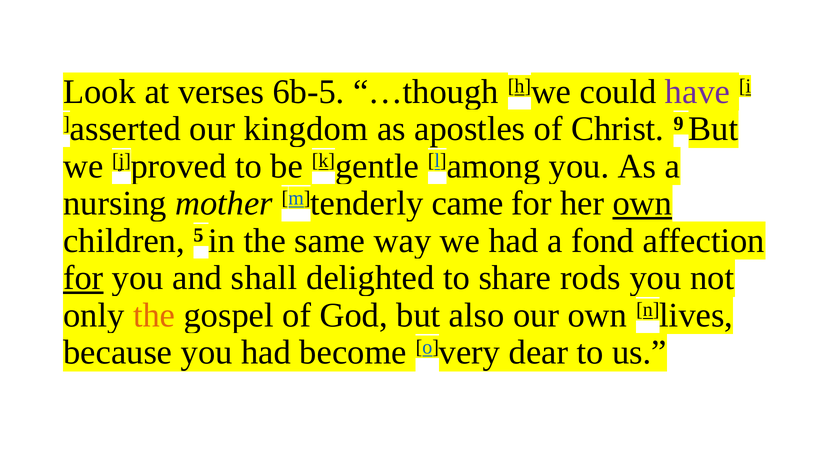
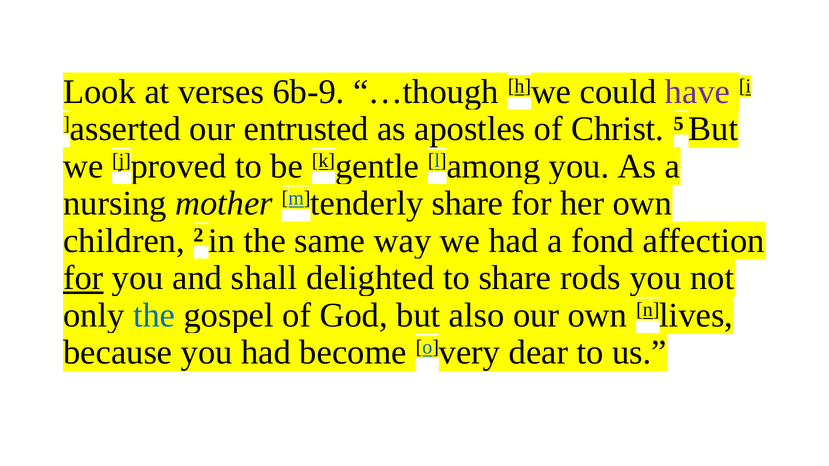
6b-5: 6b-5 -> 6b-9
kingdom: kingdom -> entrusted
9: 9 -> 5
m]tenderly came: came -> share
own at (642, 204) underline: present -> none
5: 5 -> 2
the at (154, 315) colour: orange -> blue
